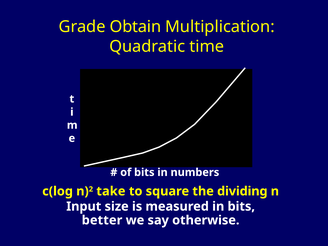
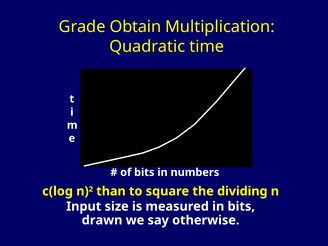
take: take -> than
better: better -> drawn
